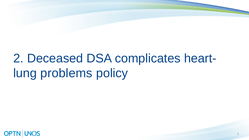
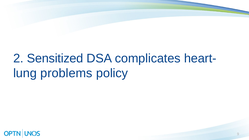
Deceased: Deceased -> Sensitized
